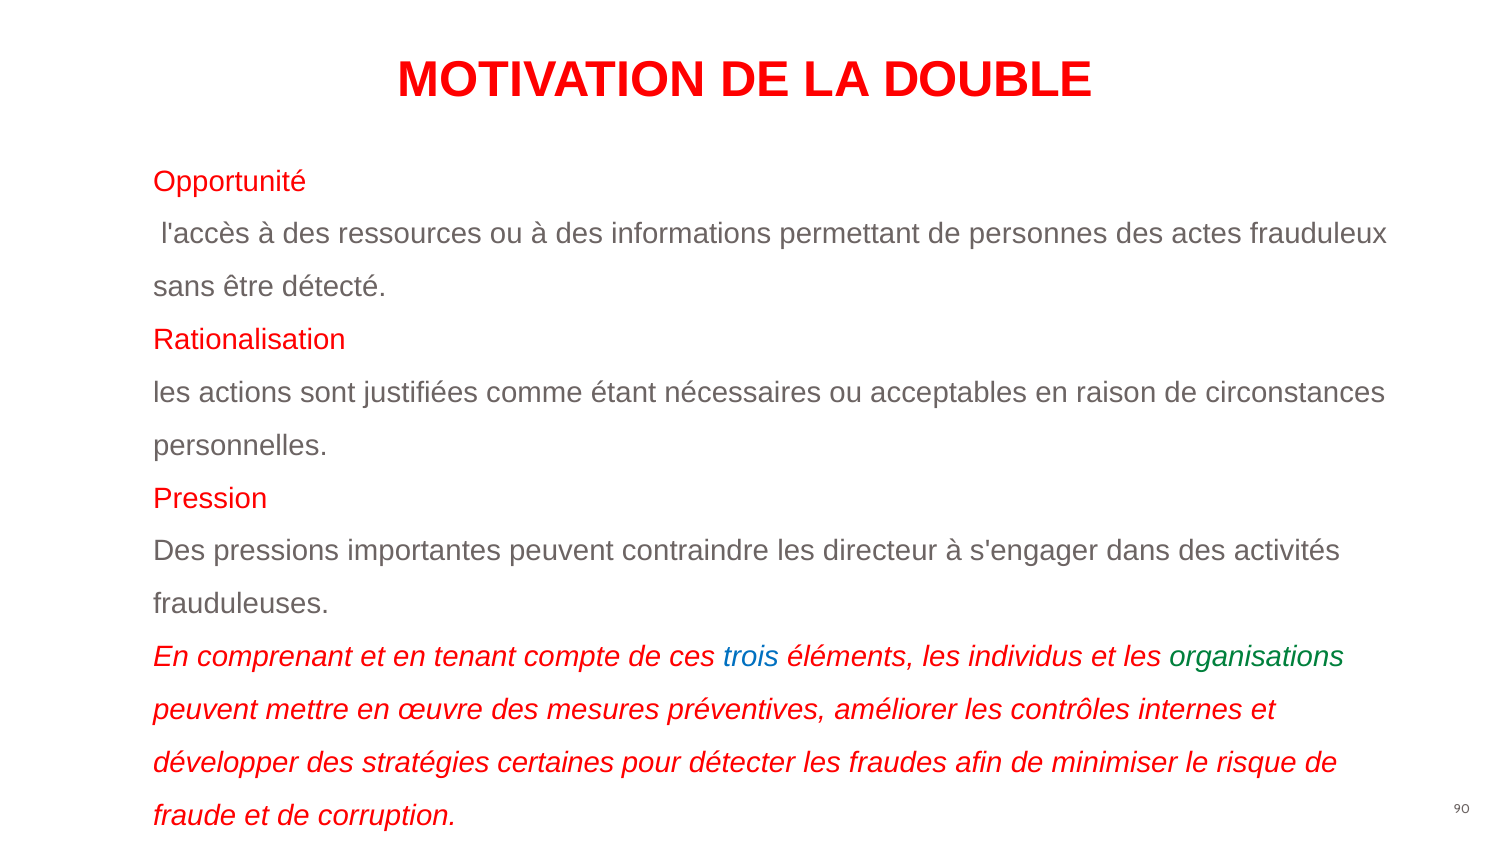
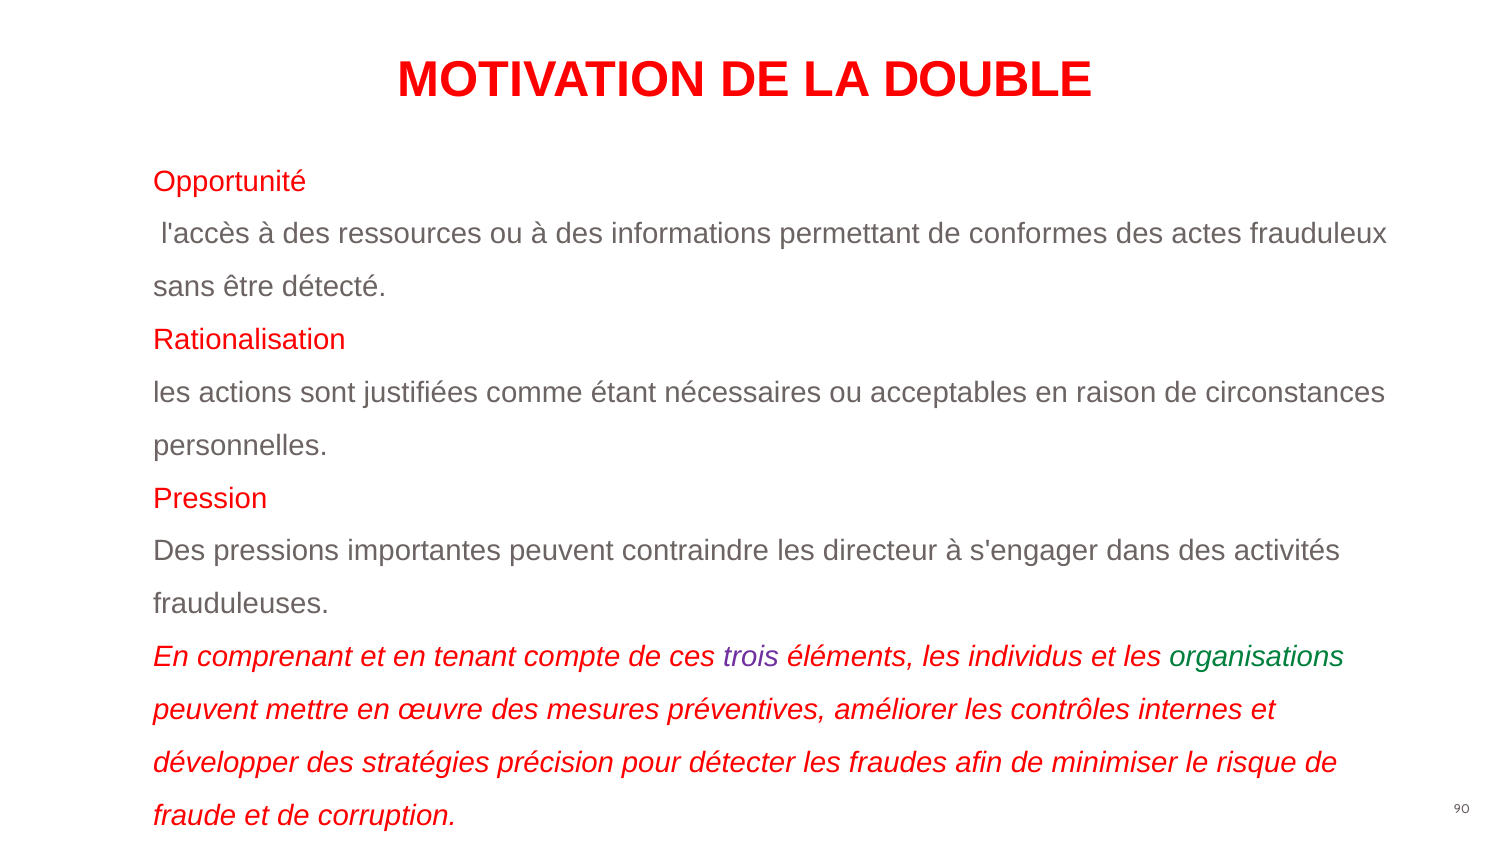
personnes: personnes -> conformes
trois colour: blue -> purple
certaines: certaines -> précision
